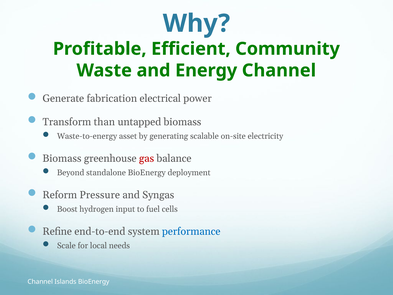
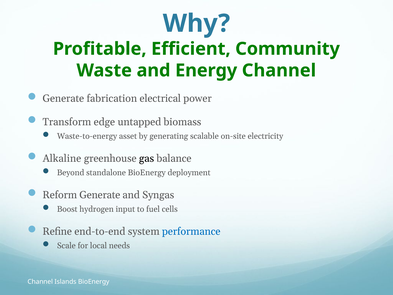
than: than -> edge
Biomass at (62, 158): Biomass -> Alkaline
gas colour: red -> black
Reform Pressure: Pressure -> Generate
